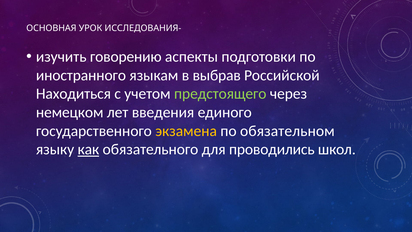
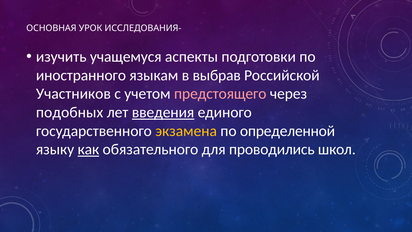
говорению: говорению -> учащемуся
Находиться: Находиться -> Участников
предстоящего colour: light green -> pink
немецком: немецком -> подобных
введения underline: none -> present
обязательном: обязательном -> определенной
